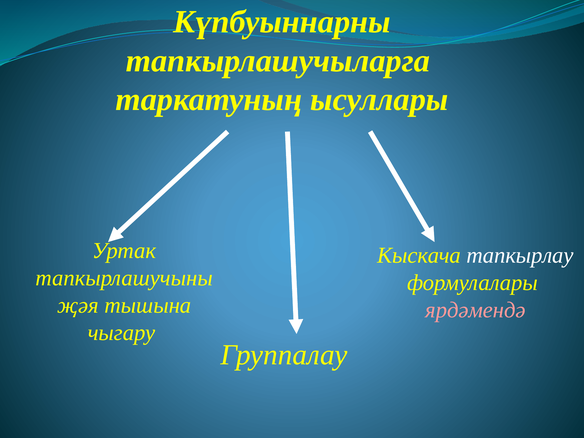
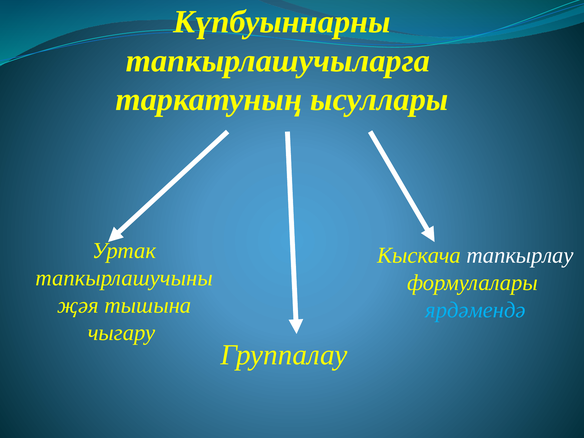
ярдәмендә colour: pink -> light blue
